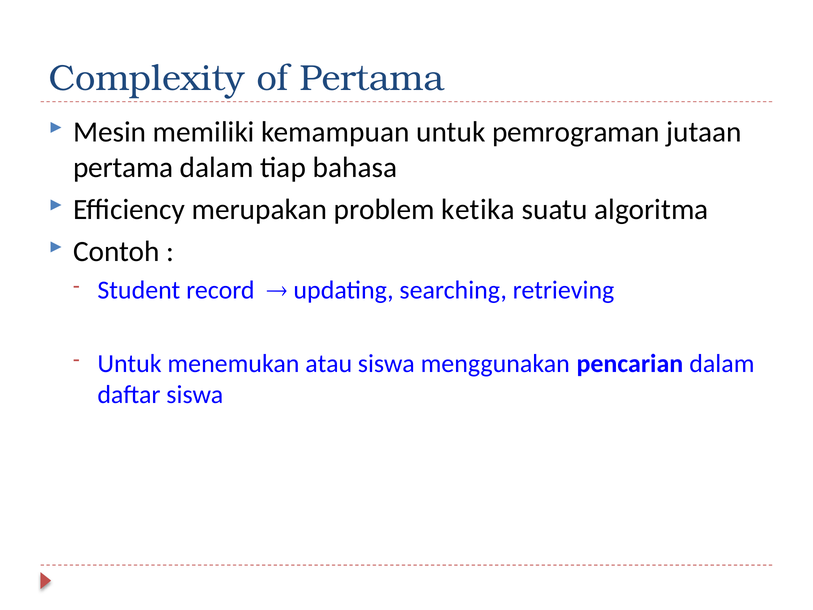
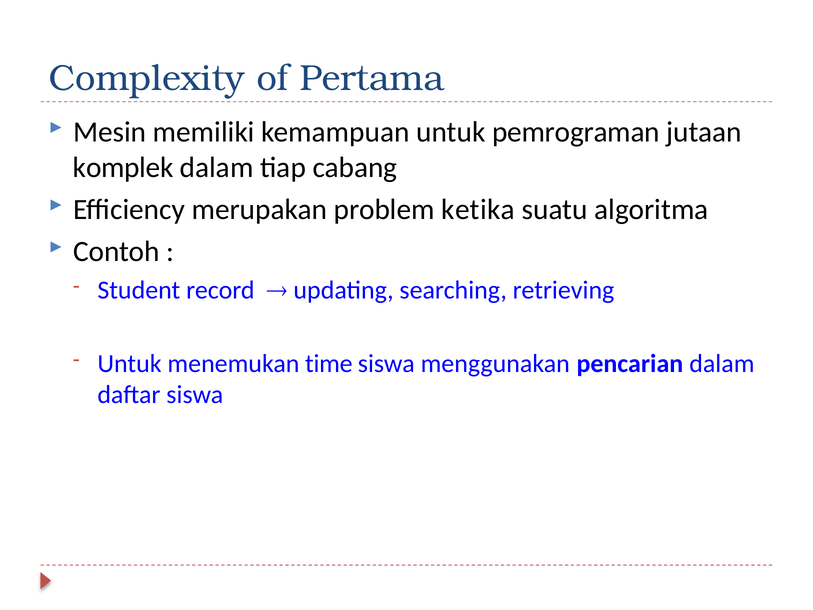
pertama at (123, 167): pertama -> komplek
bahasa: bahasa -> cabang
atau: atau -> time
